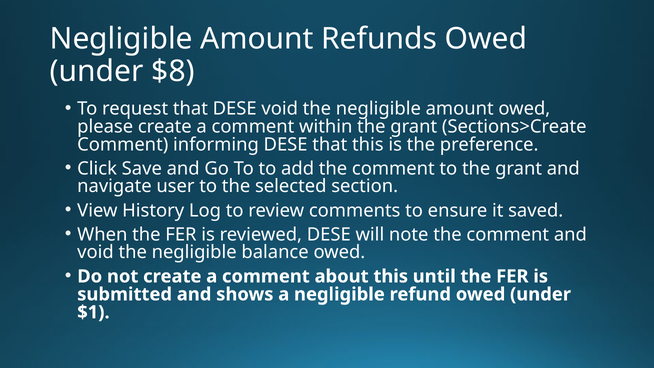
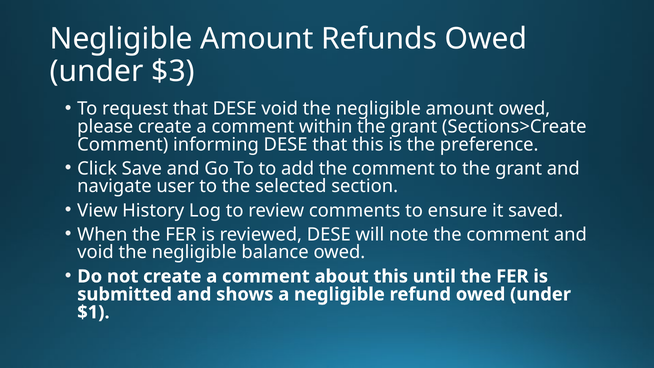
$8: $8 -> $3
